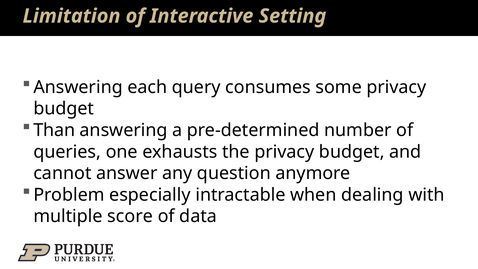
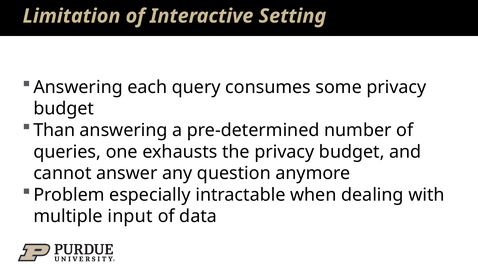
score: score -> input
